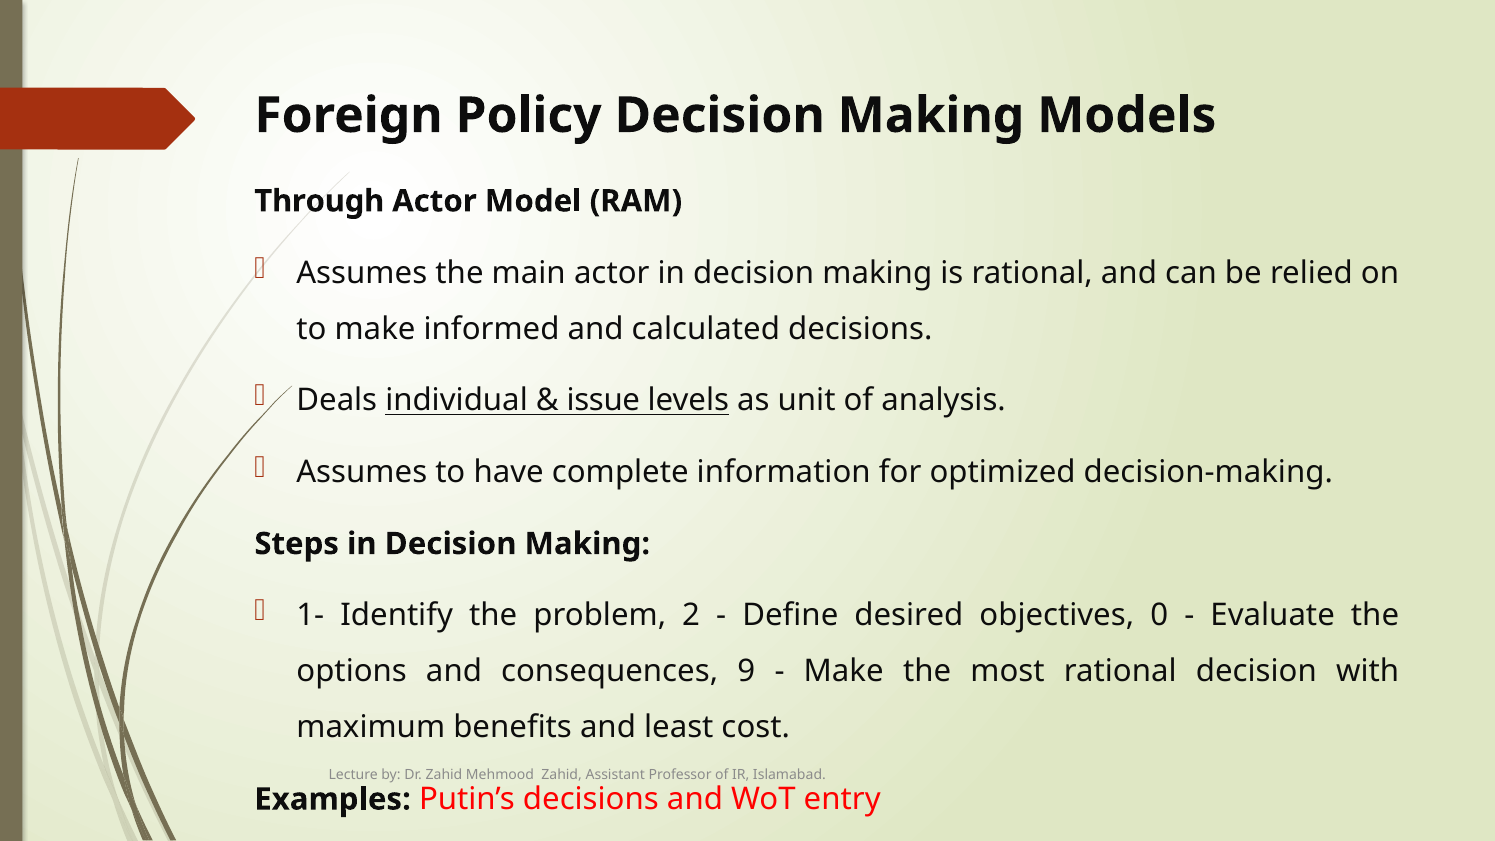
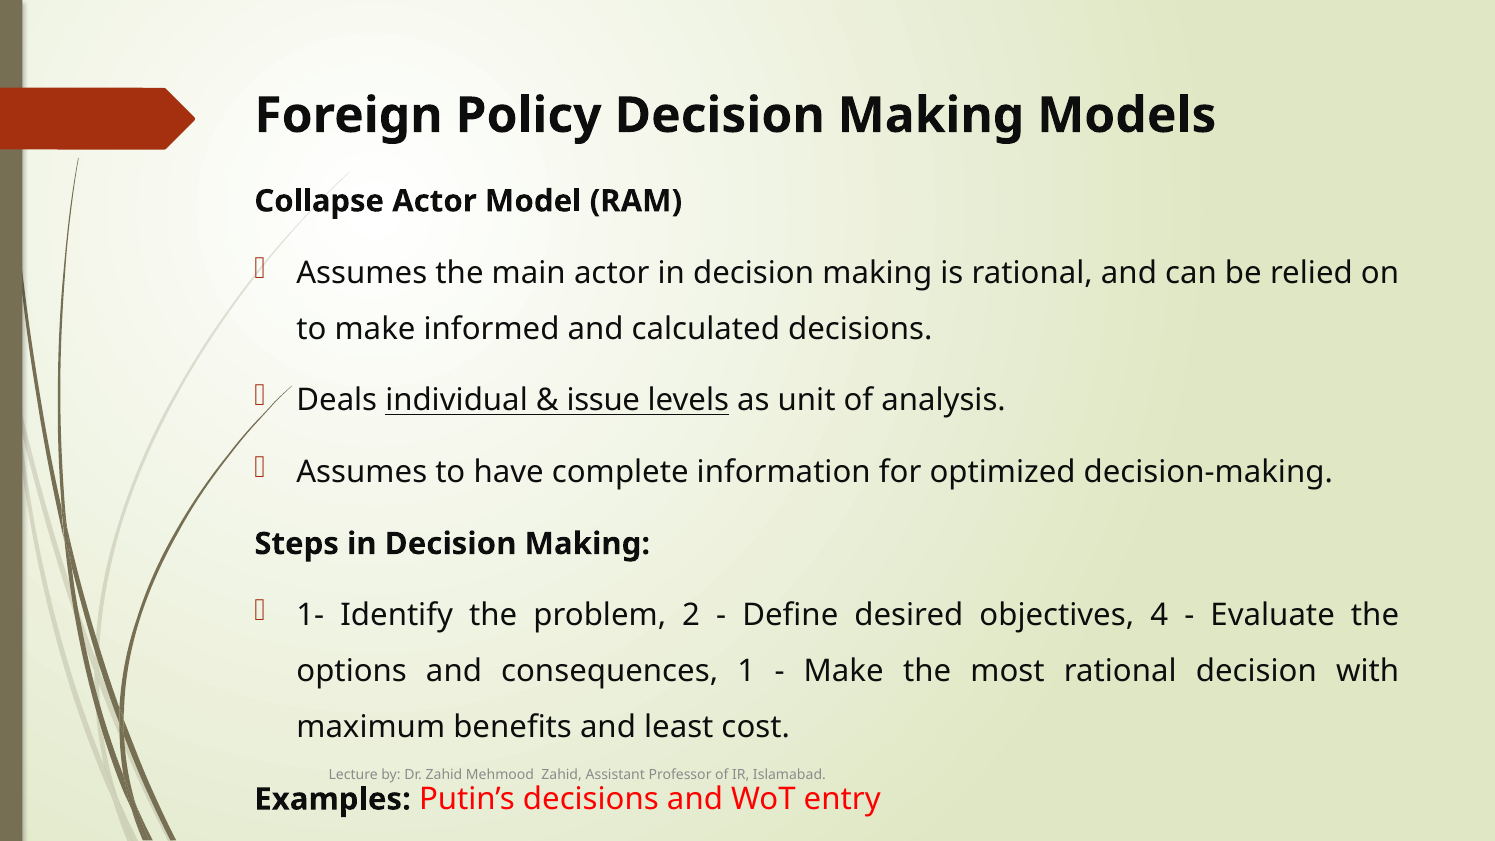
Through: Through -> Collapse
0: 0 -> 4
9: 9 -> 1
